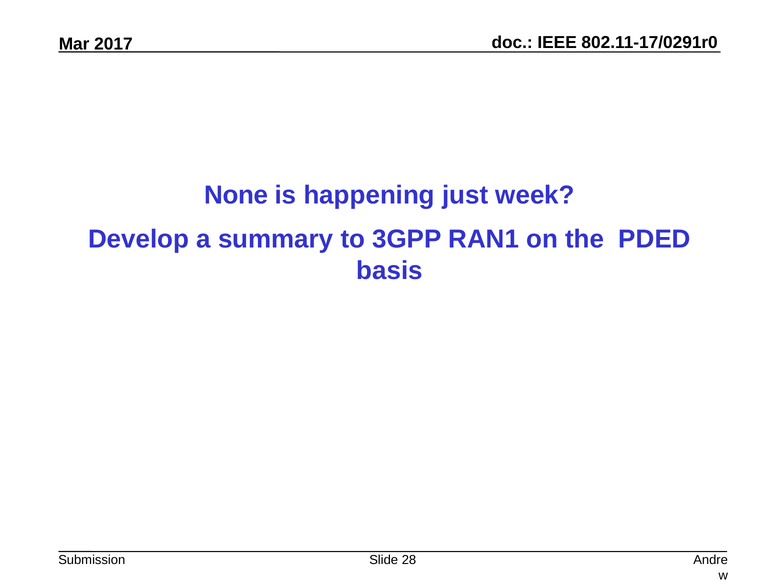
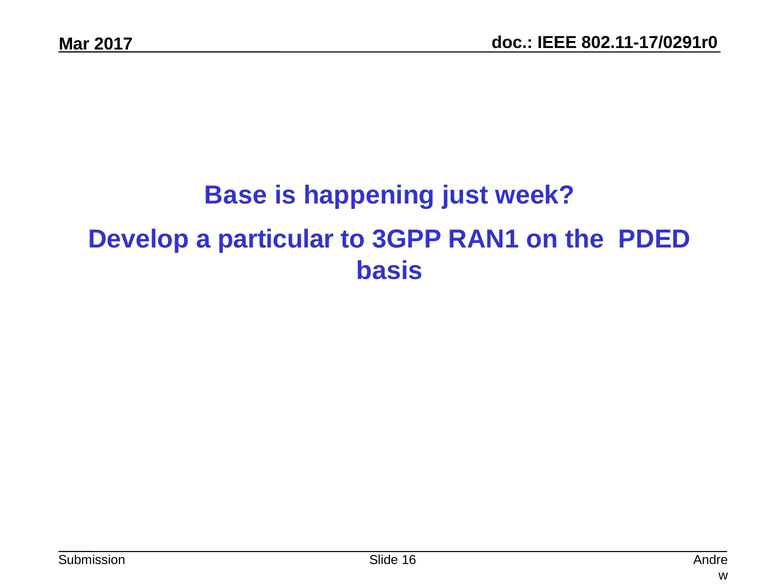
None: None -> Base
summary: summary -> particular
28: 28 -> 16
